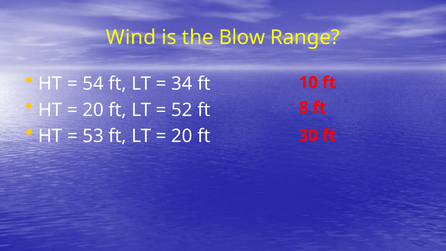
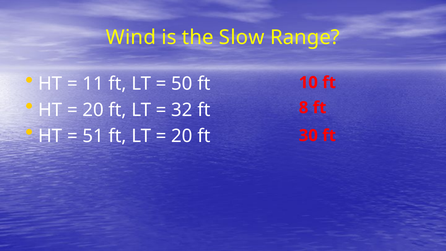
Blow: Blow -> Slow
54: 54 -> 11
34: 34 -> 50
52: 52 -> 32
53: 53 -> 51
